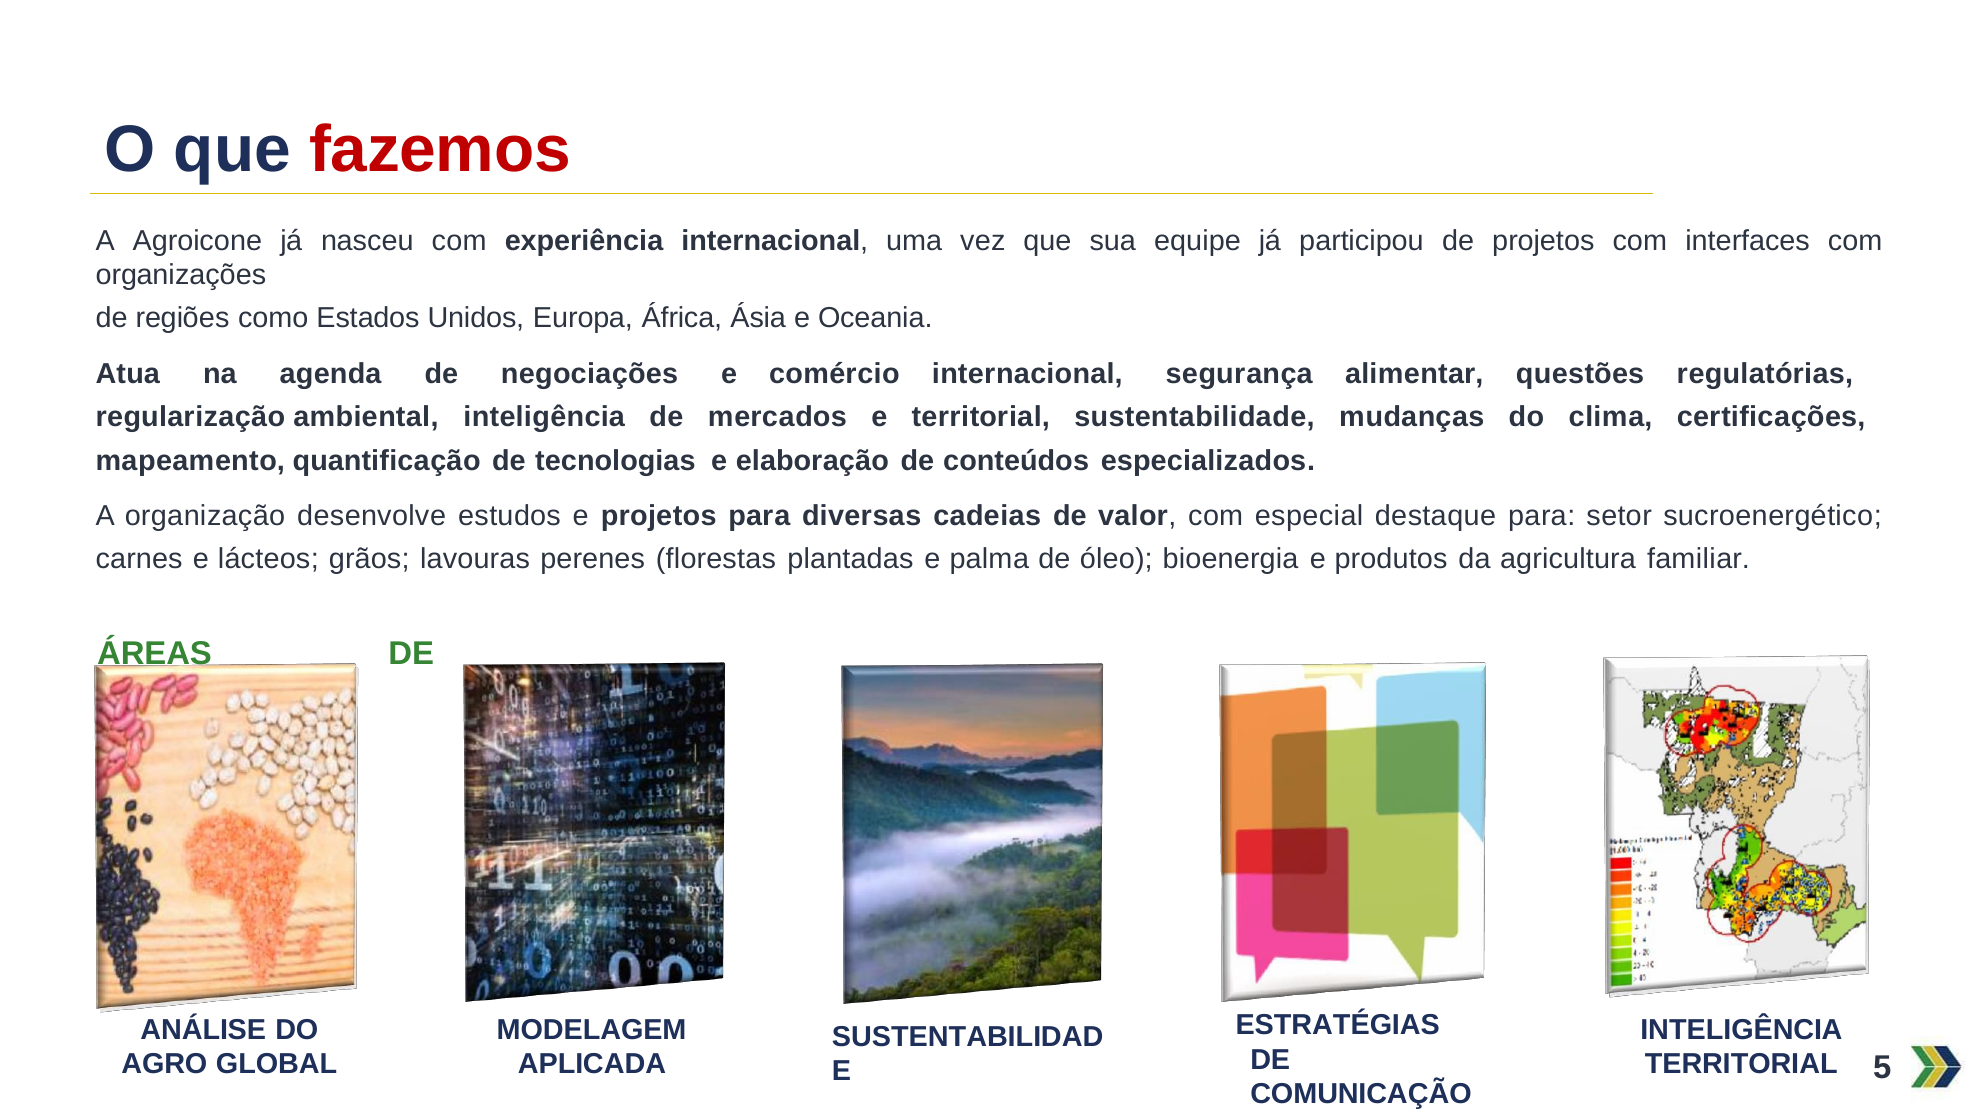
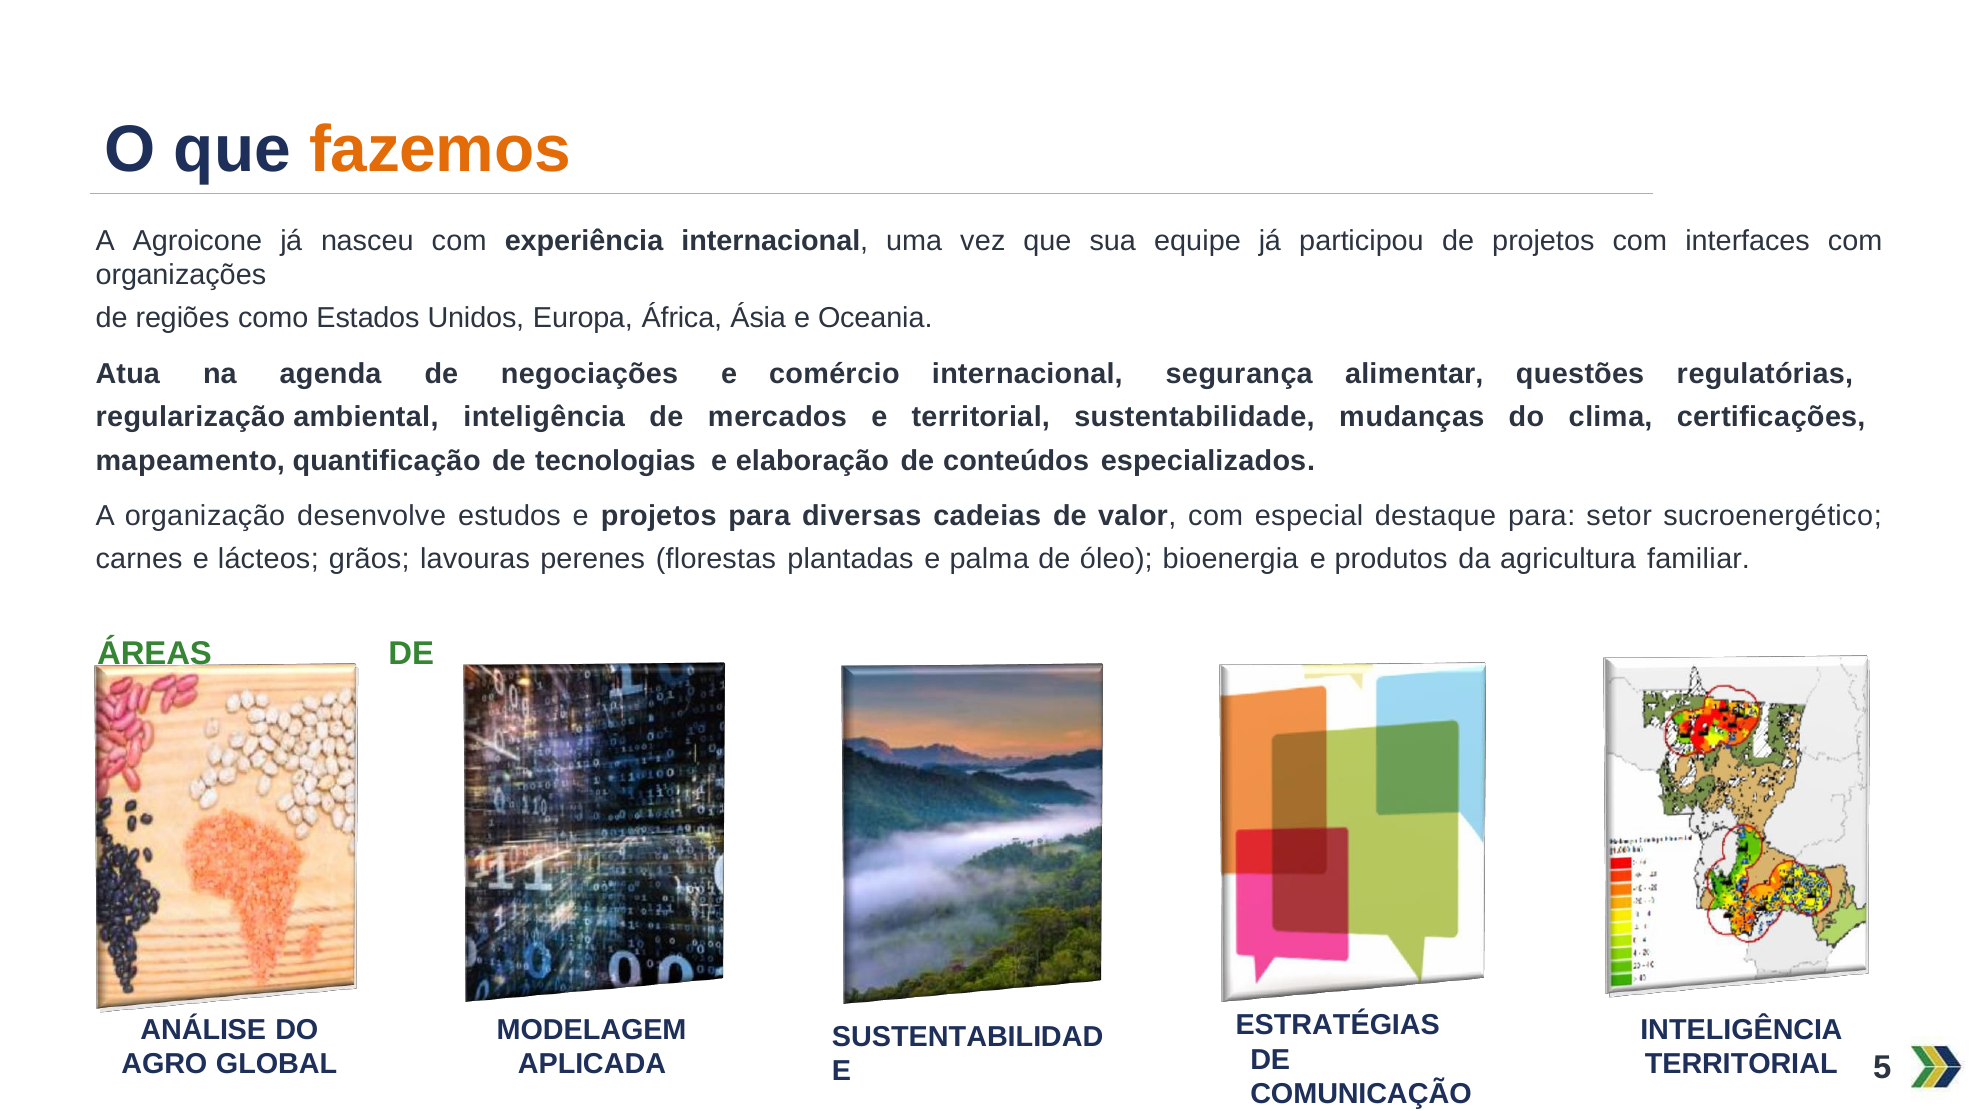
fazemos colour: red -> orange
